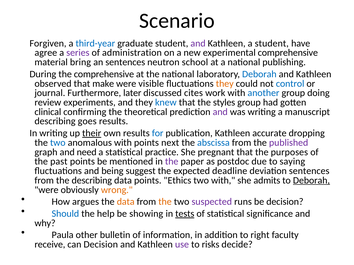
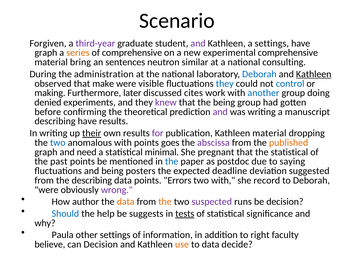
third-year colour: blue -> purple
a student: student -> settings
agree at (46, 53): agree -> graph
series colour: purple -> orange
of administration: administration -> comprehensive
school: school -> similar
publishing: publishing -> consulting
the comprehensive: comprehensive -> administration
Kathleen at (314, 74) underline: none -> present
they at (225, 84) colour: orange -> blue
journal: journal -> making
review: review -> denied
knew colour: blue -> purple
the styles: styles -> being
clinical: clinical -> before
describing goes: goes -> have
for colour: blue -> purple
Kathleen accurate: accurate -> material
next: next -> goes
abscissa colour: blue -> purple
published colour: purple -> orange
practice: practice -> minimal
the purposes: purposes -> statistical
the at (172, 162) colour: purple -> blue
suggest: suggest -> posters
deviation sentences: sentences -> suggested
Ethics: Ethics -> Errors
admits: admits -> record
Deborah at (311, 181) underline: present -> none
wrong colour: orange -> purple
argues: argues -> author
showing: showing -> suggests
other bulletin: bulletin -> settings
receive: receive -> believe
use colour: purple -> orange
to risks: risks -> data
